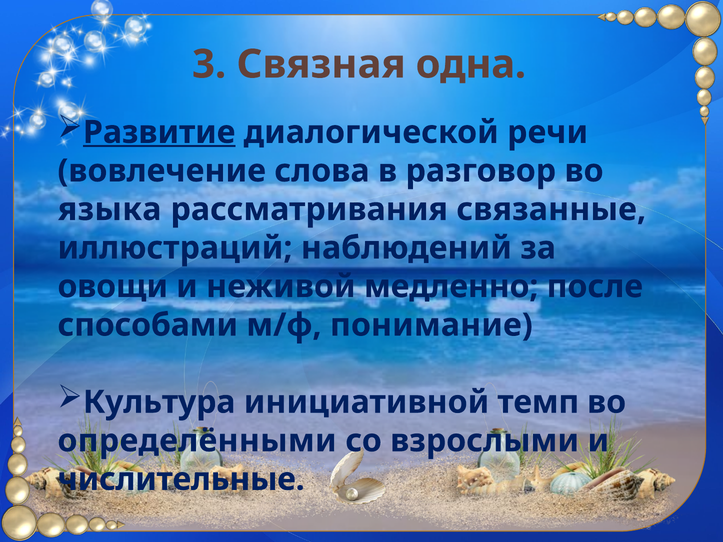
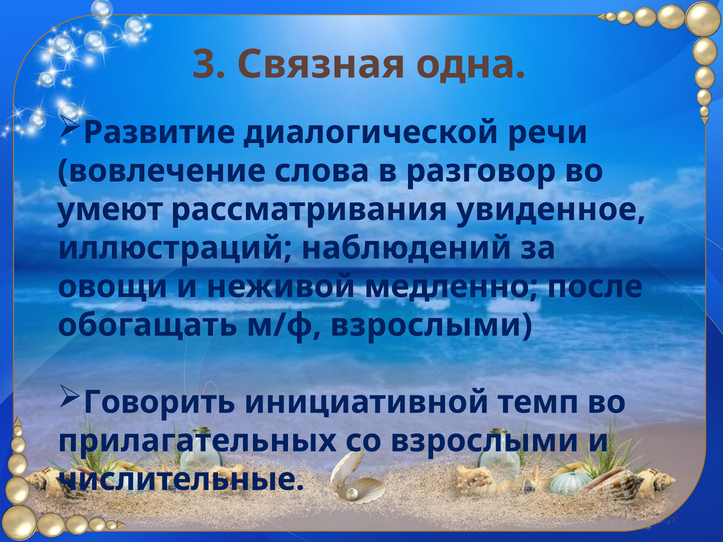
Развитие underline: present -> none
языка: языка -> умеют
связанные: связанные -> увиденное
способами: способами -> обогащать
м/ф понимание: понимание -> взрослыми
Культура: Культура -> Говорить
определёнными: определёнными -> прилагательных
